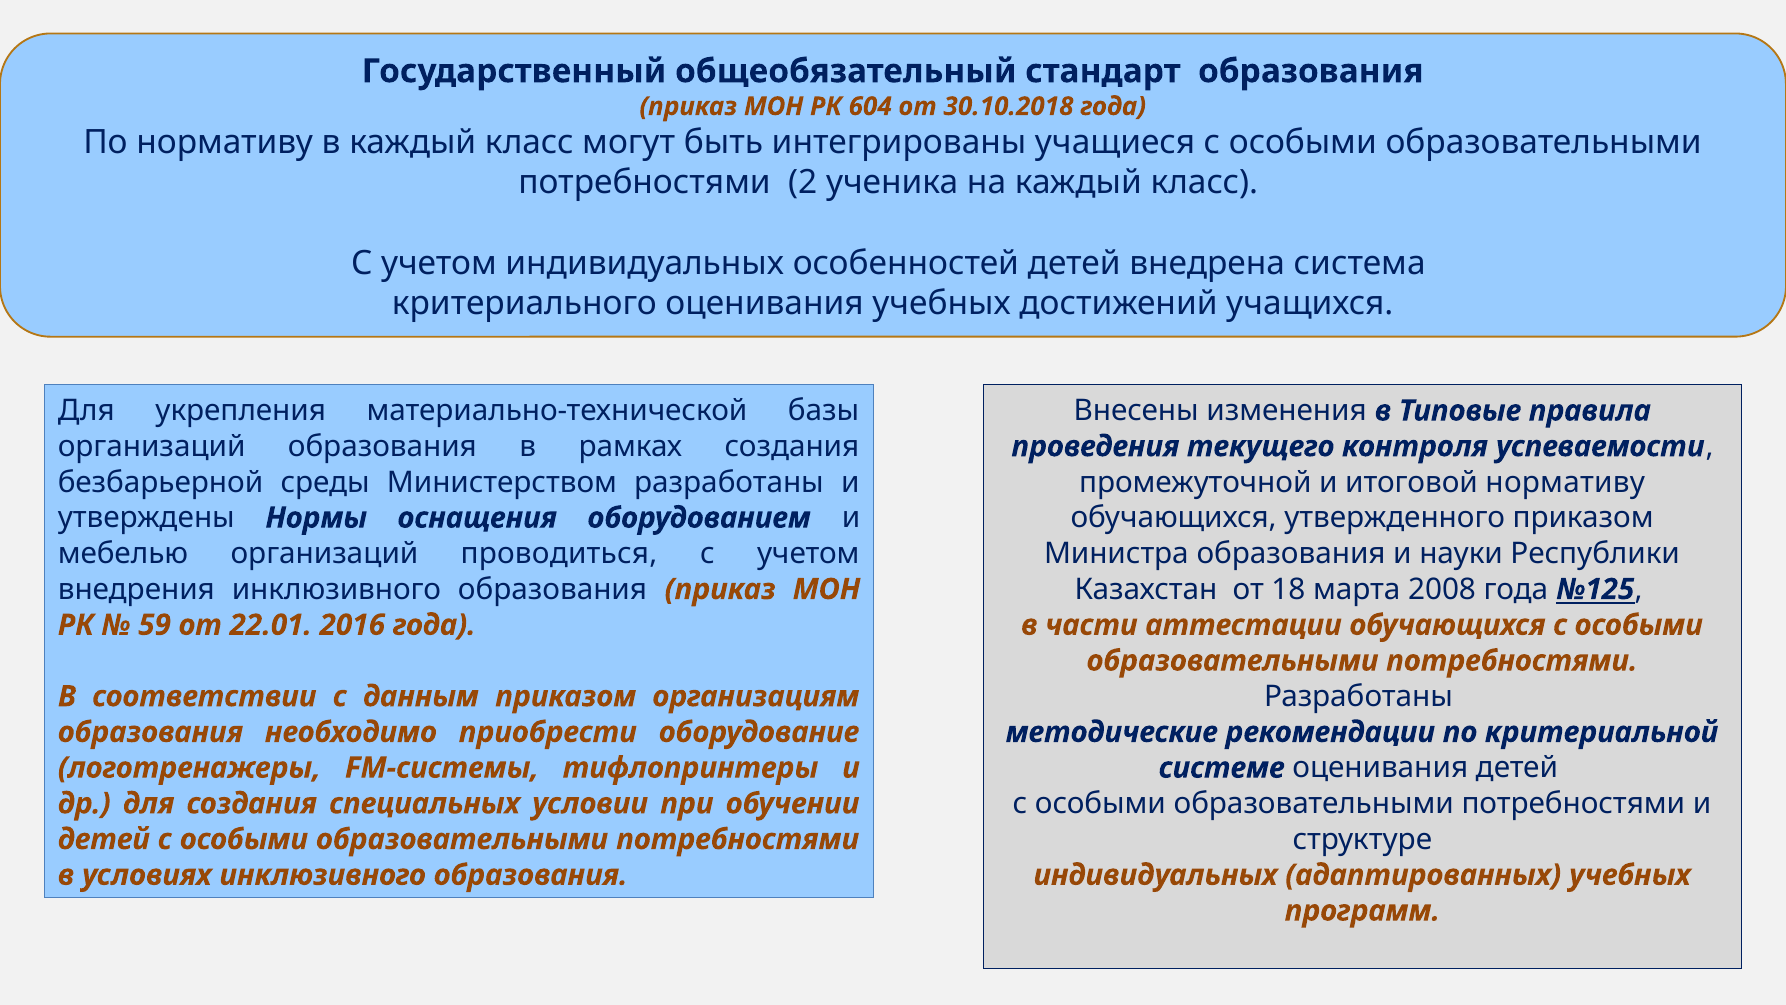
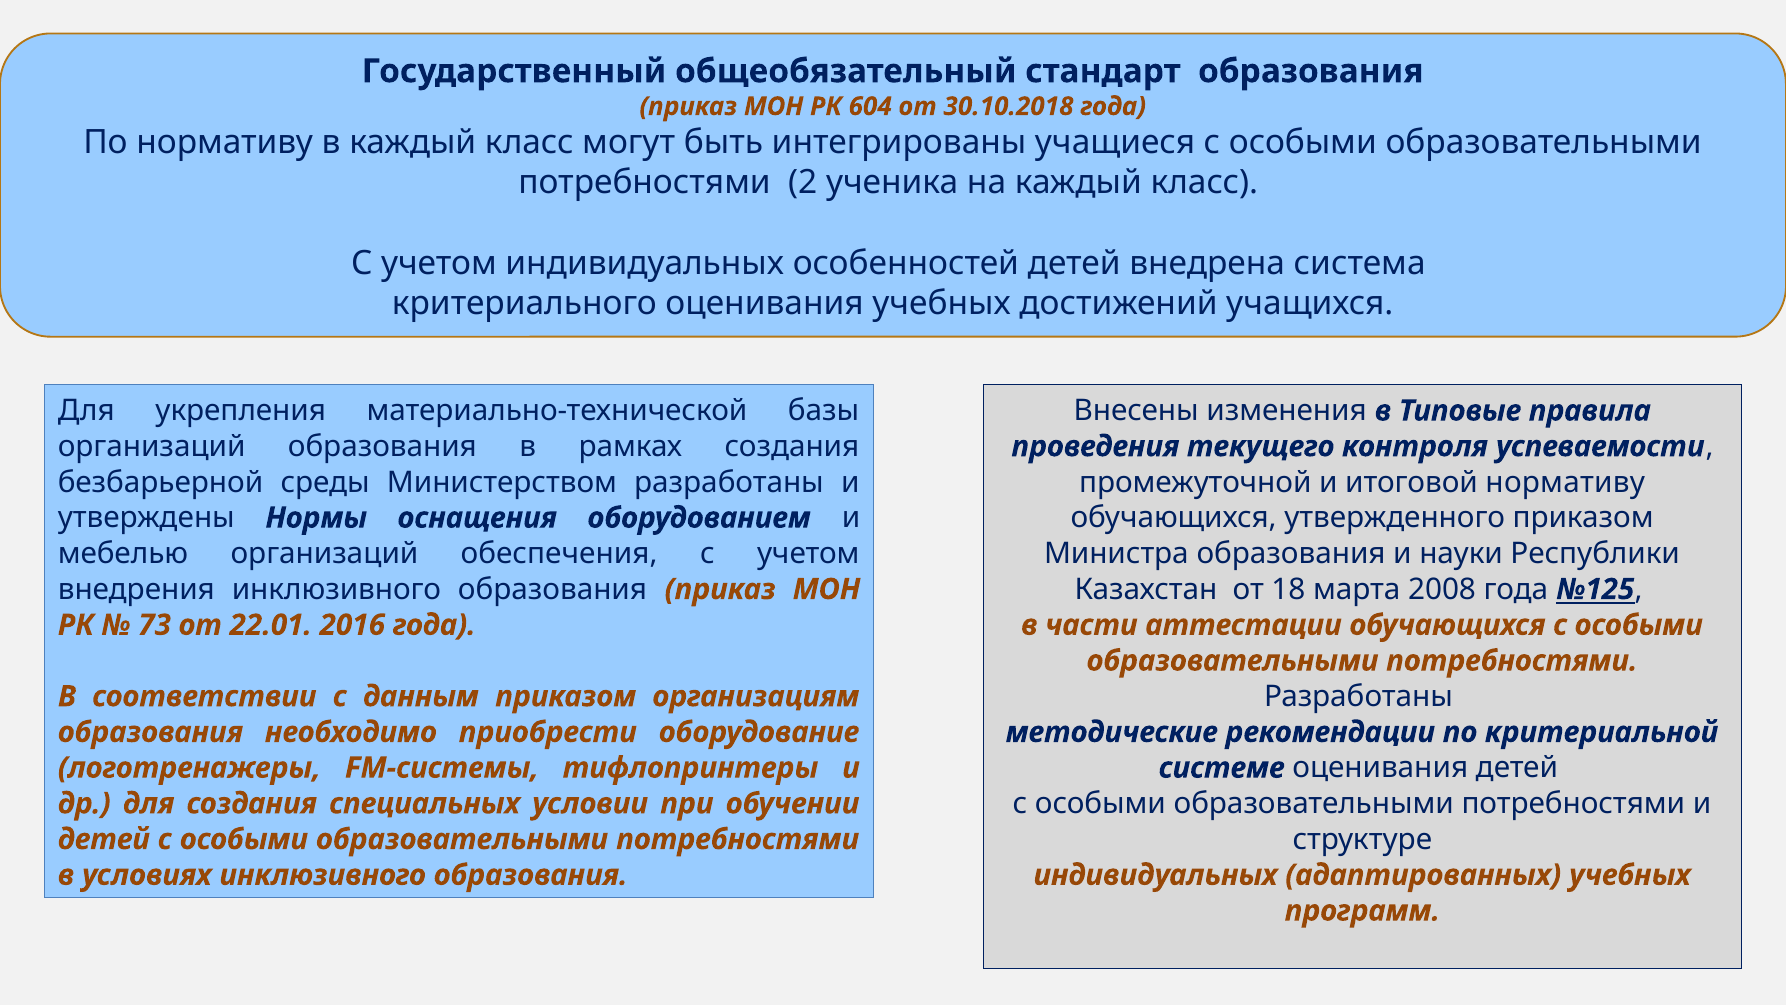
проводиться: проводиться -> обеспечения
59: 59 -> 73
